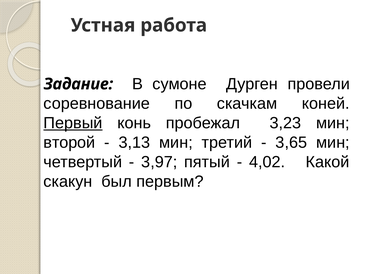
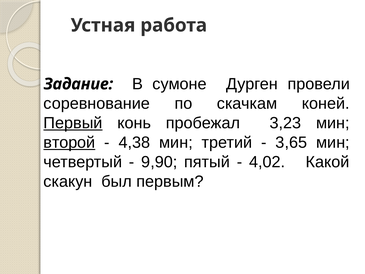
второй underline: none -> present
3,13: 3,13 -> 4,38
3,97: 3,97 -> 9,90
